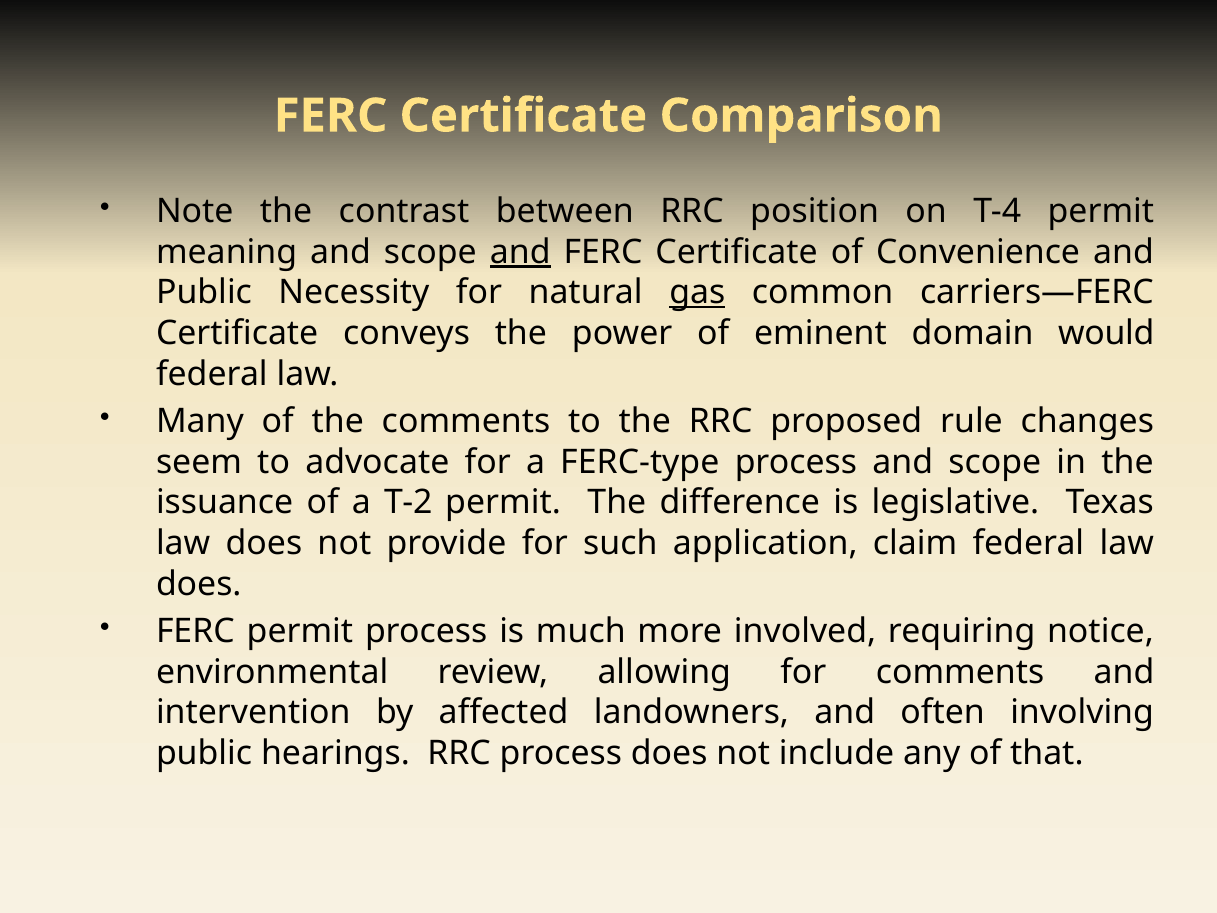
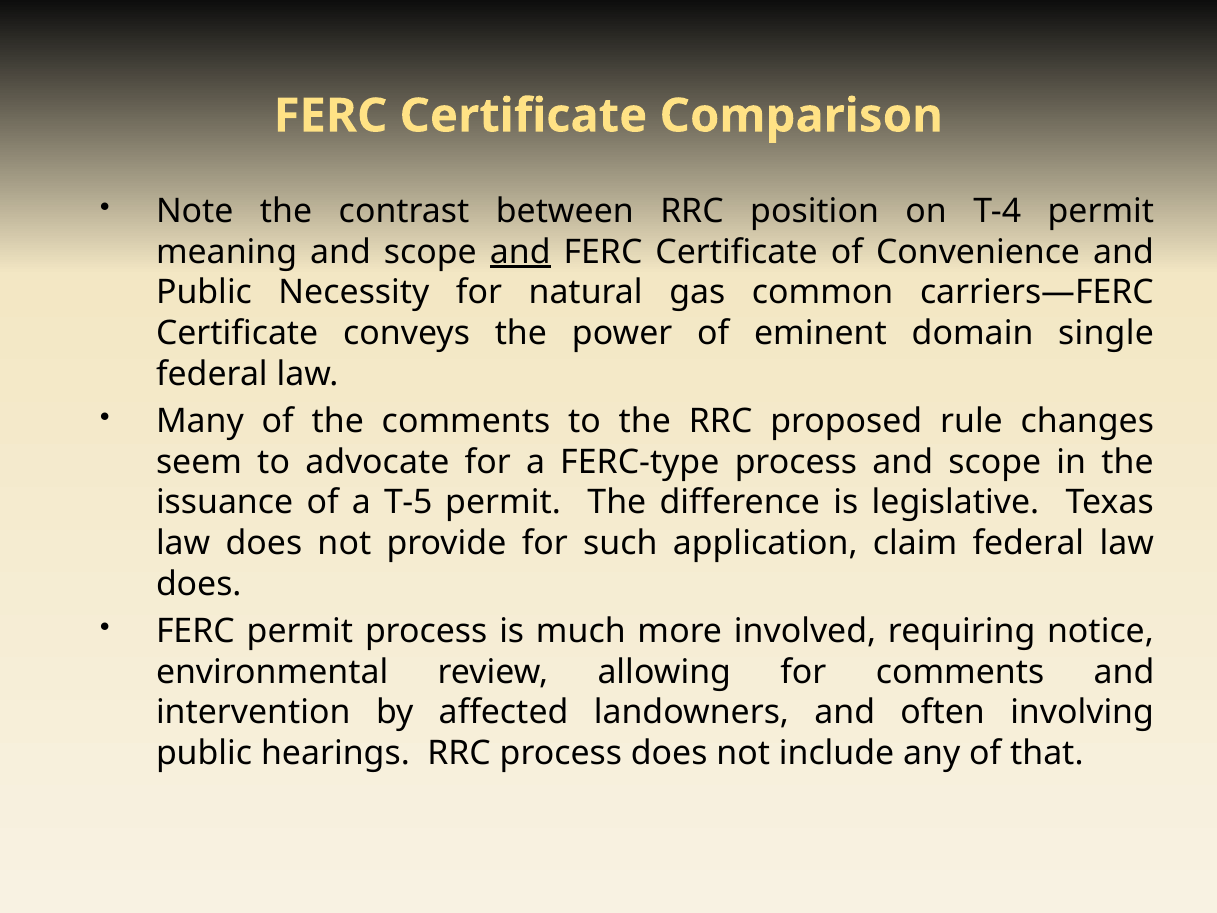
gas underline: present -> none
would: would -> single
T-2: T-2 -> T-5
